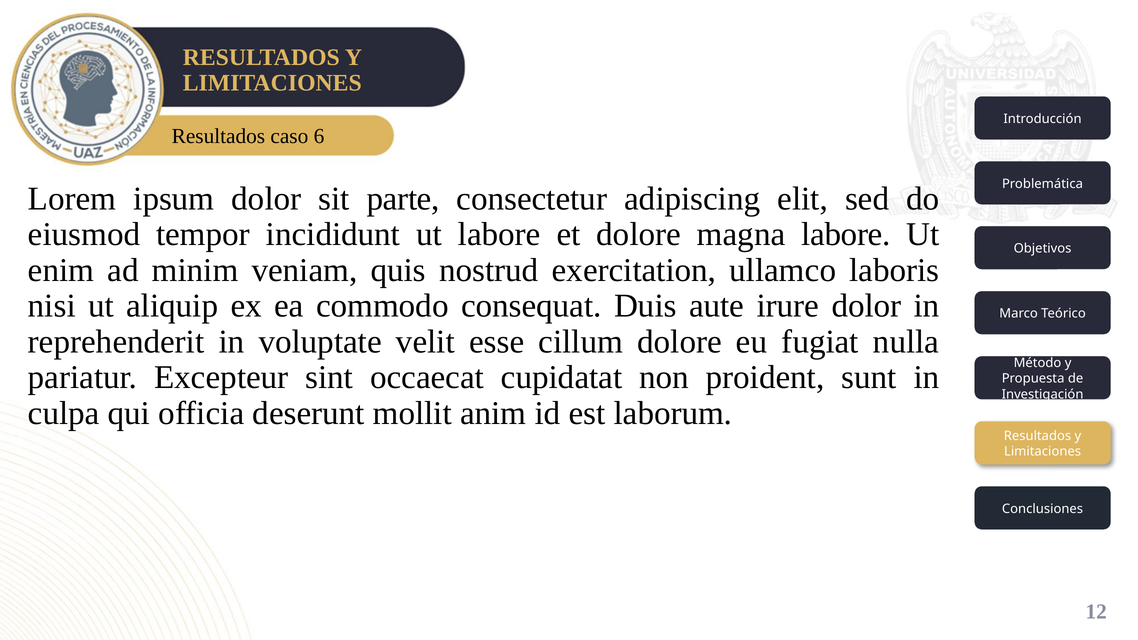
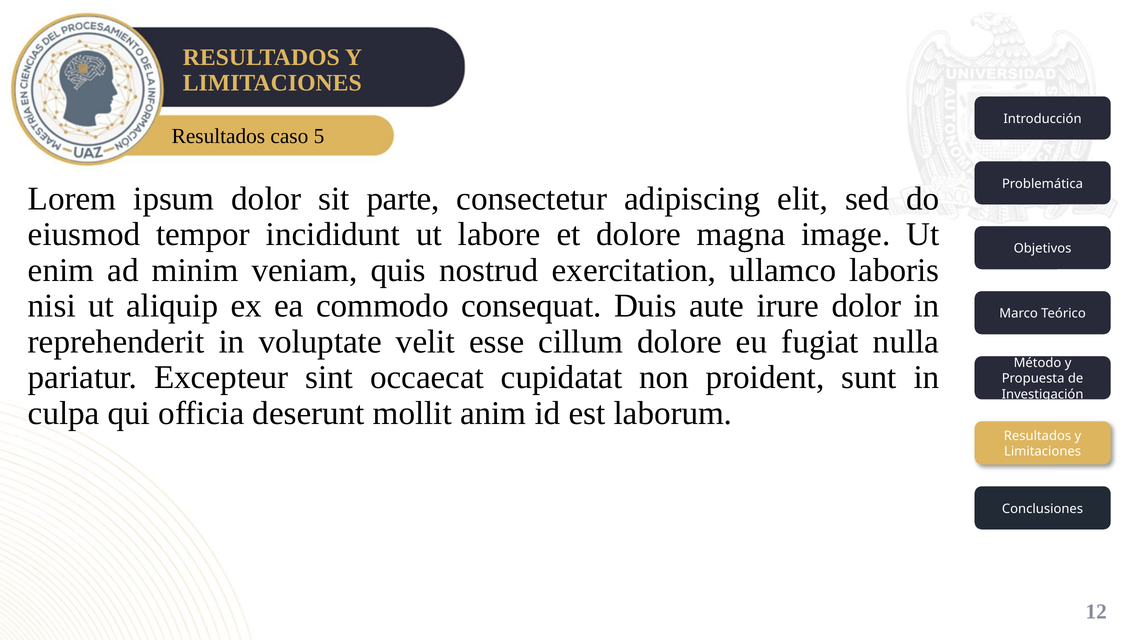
6: 6 -> 5
magna labore: labore -> image
